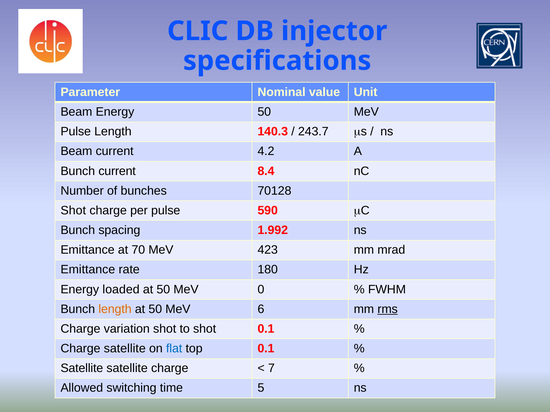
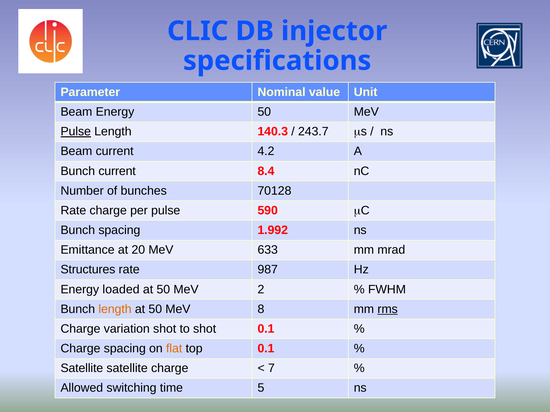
Pulse at (76, 132) underline: none -> present
Shot at (73, 211): Shot -> Rate
70: 70 -> 20
423: 423 -> 633
Emittance at (88, 270): Emittance -> Structures
180: 180 -> 987
0: 0 -> 2
6: 6 -> 8
Charge satellite: satellite -> spacing
flat colour: blue -> orange
